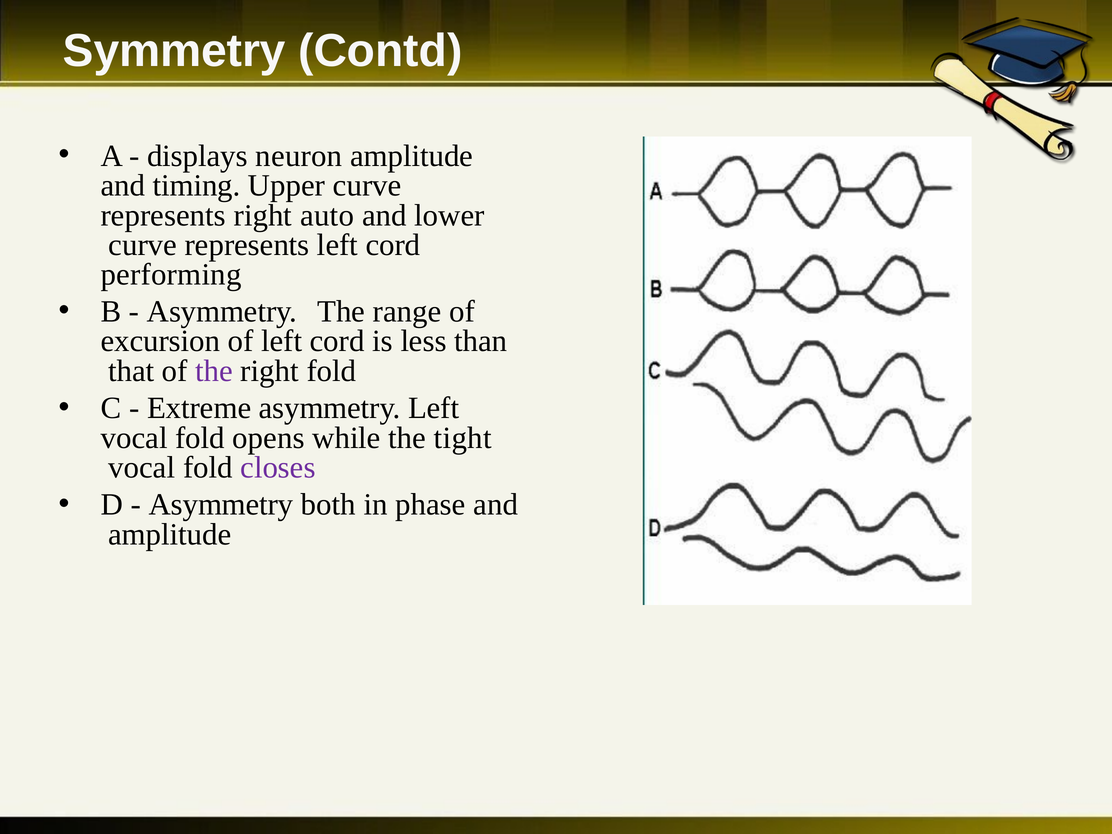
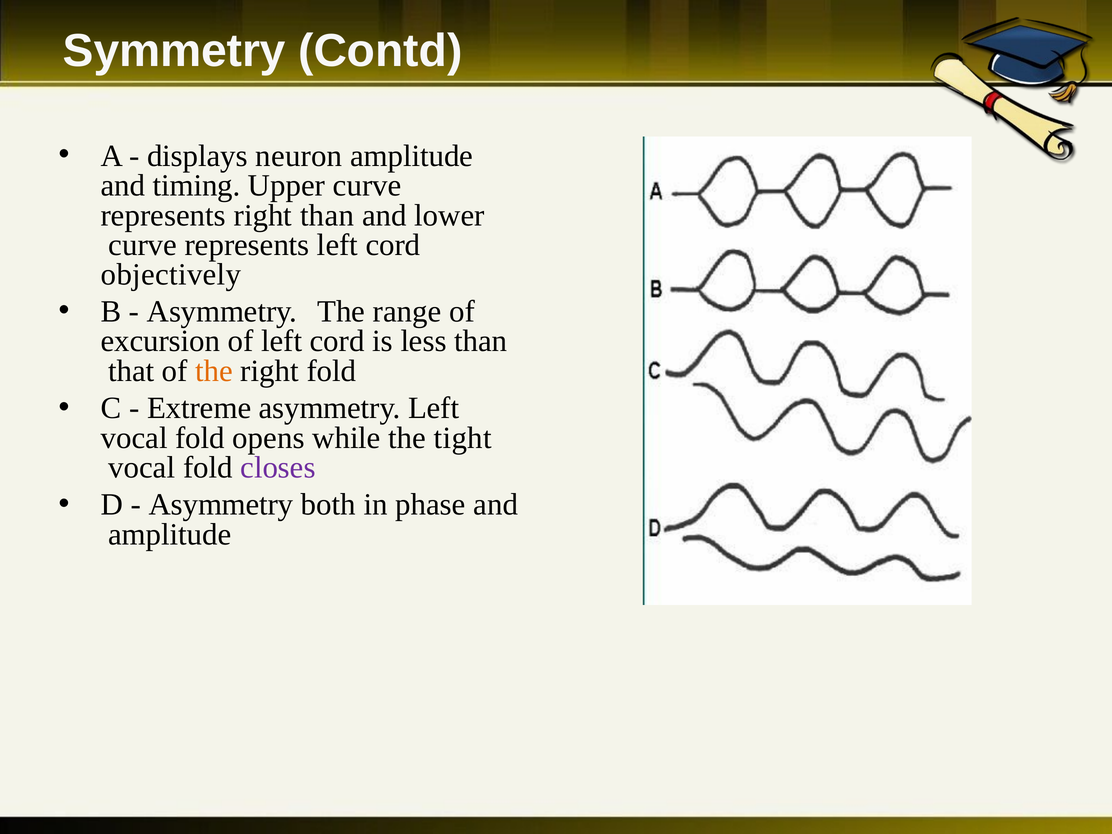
right auto: auto -> than
performing: performing -> objectively
the at (214, 371) colour: purple -> orange
